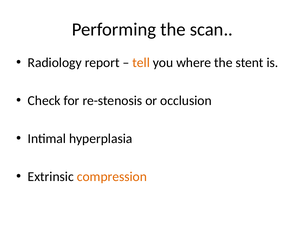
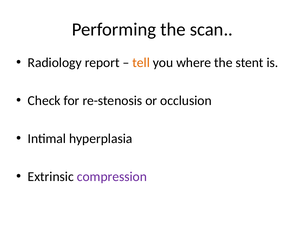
compression colour: orange -> purple
